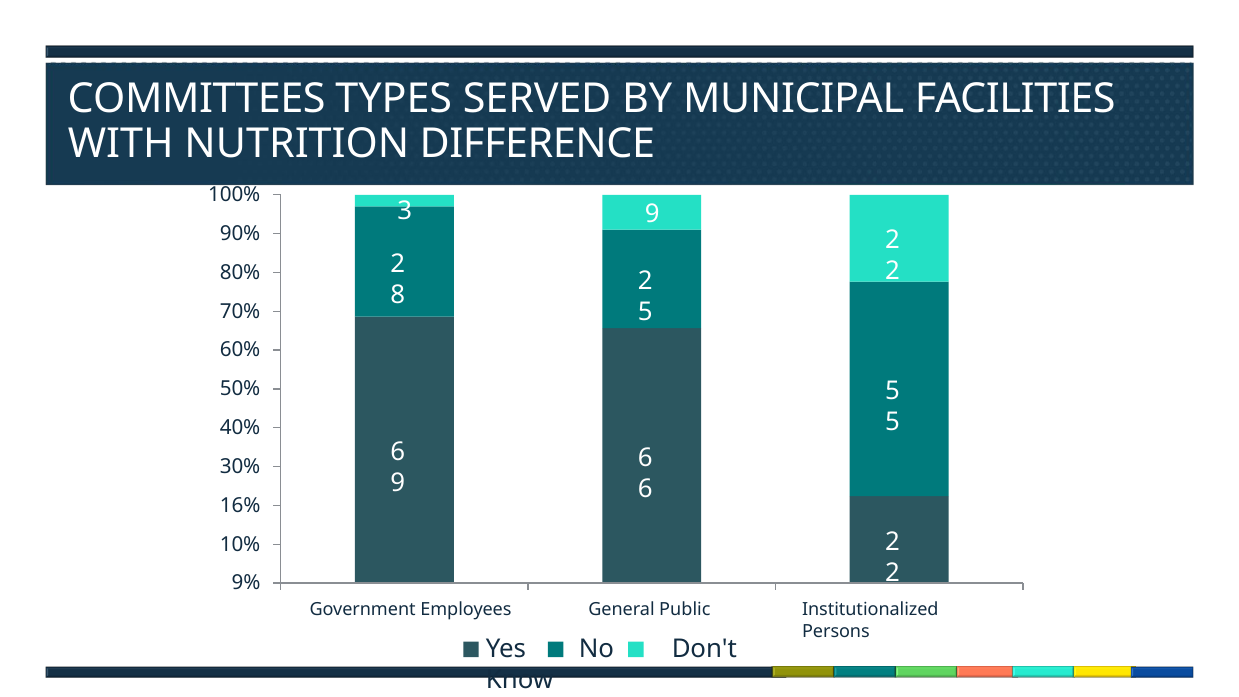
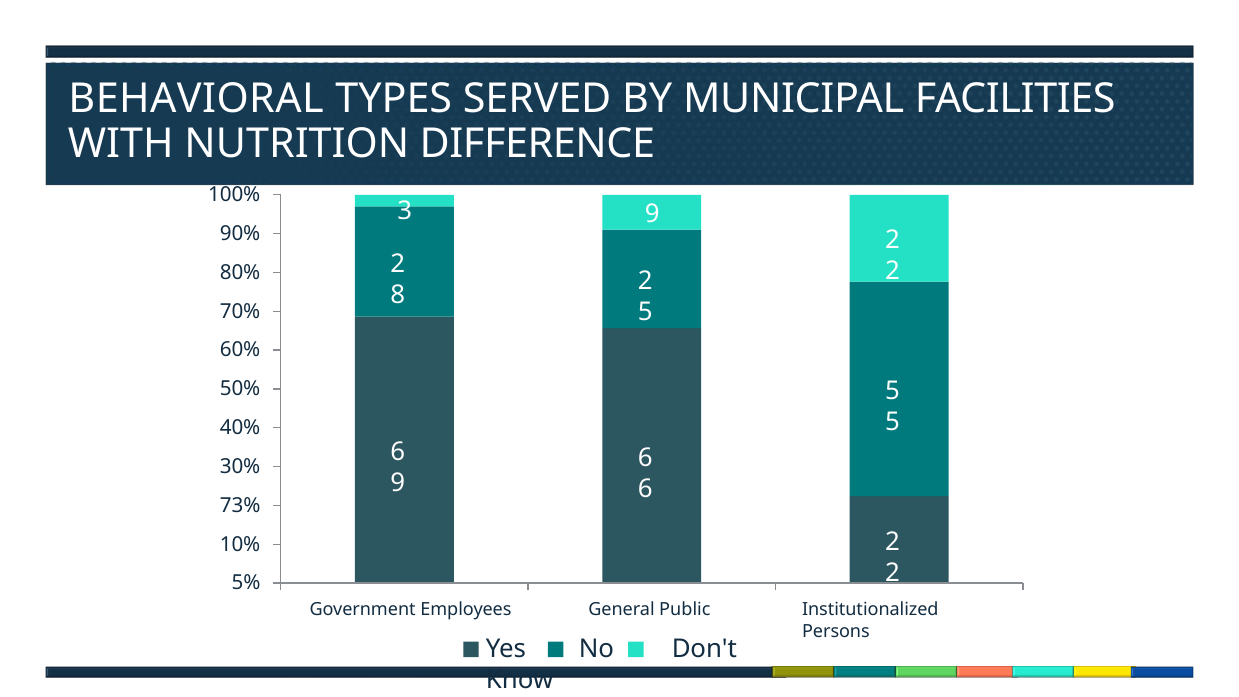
COMMITTEES: COMMITTEES -> BEHAVIORAL
16%: 16% -> 73%
9%: 9% -> 5%
